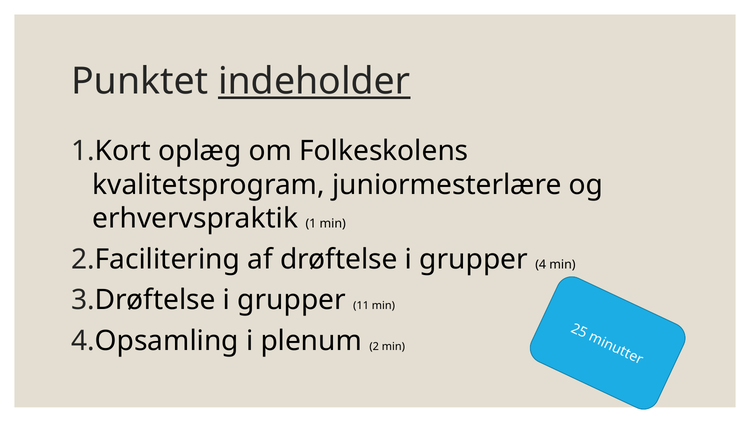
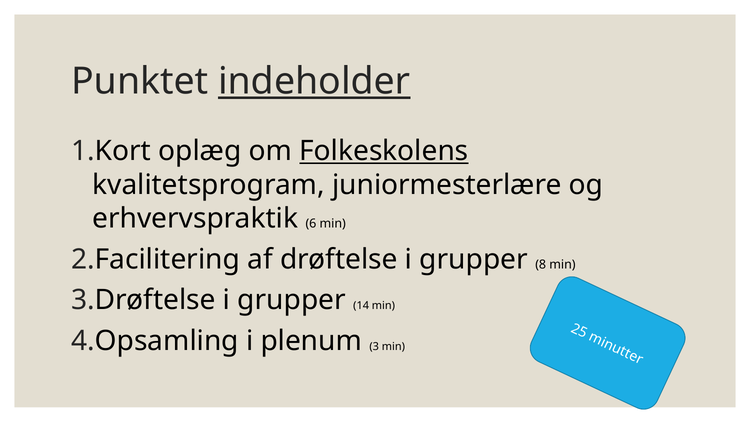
Folkeskolens underline: none -> present
1: 1 -> 6
4: 4 -> 8
11: 11 -> 14
plenum 2: 2 -> 3
